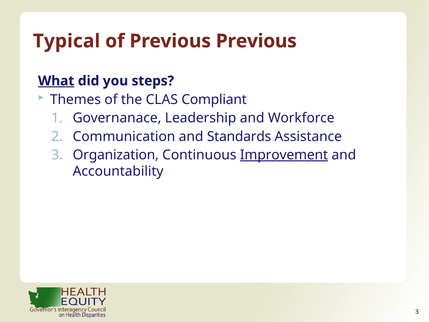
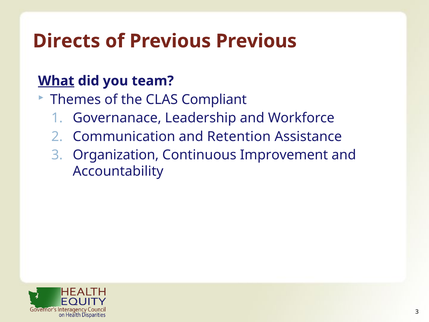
Typical: Typical -> Directs
steps: steps -> team
Standards: Standards -> Retention
Improvement underline: present -> none
